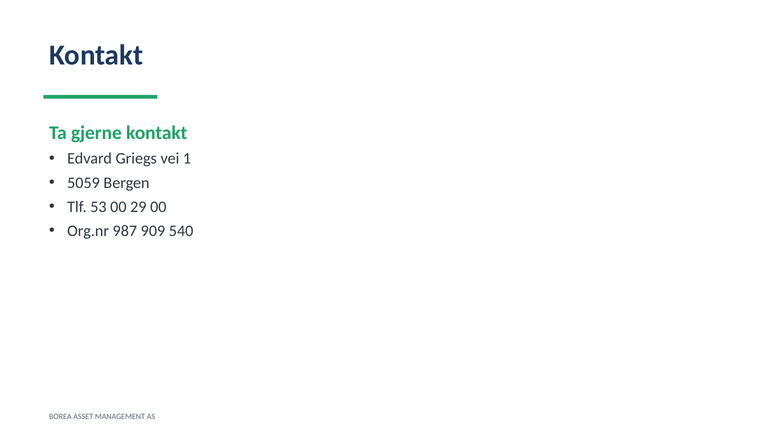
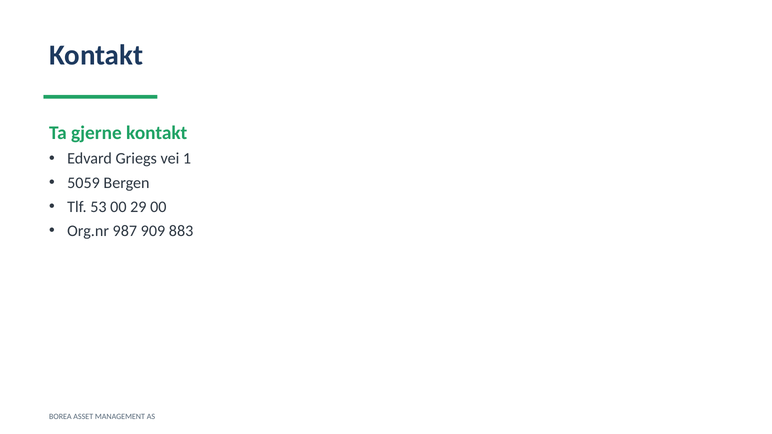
540: 540 -> 883
